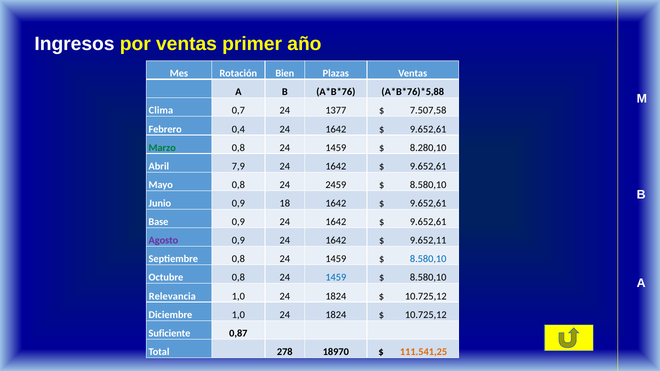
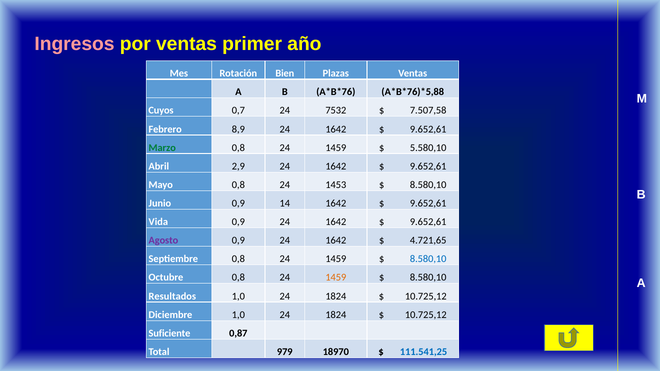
Ingresos colour: white -> pink
Clima: Clima -> Cuyos
1377: 1377 -> 7532
0,4: 0,4 -> 8,9
8.280,10: 8.280,10 -> 5.580,10
7,9: 7,9 -> 2,9
2459: 2459 -> 1453
18: 18 -> 14
Base: Base -> Vida
9.652,11: 9.652,11 -> 4.721,65
1459 at (336, 278) colour: blue -> orange
Relevancia: Relevancia -> Resultados
278: 278 -> 979
111.541,25 colour: orange -> blue
